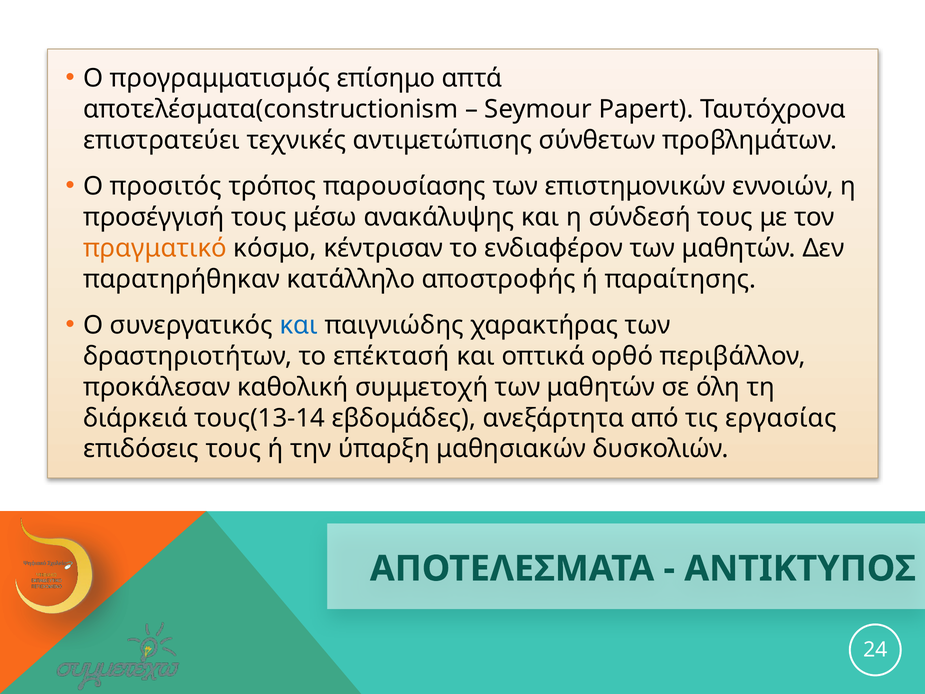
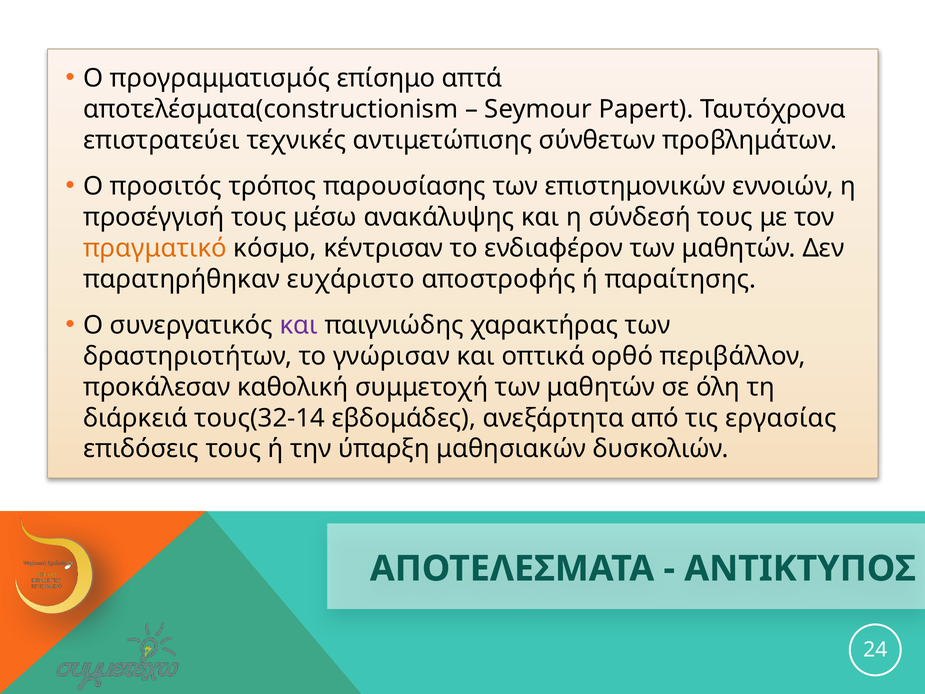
κατάλληλο: κατάλληλο -> ευχάριστο
και at (299, 325) colour: blue -> purple
επέκτασή: επέκτασή -> γνώρισαν
τους(13-14: τους(13-14 -> τους(32-14
